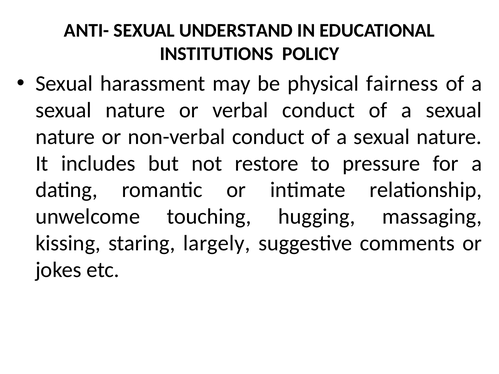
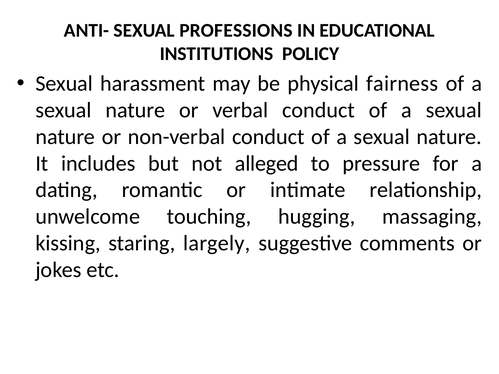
UNDERSTAND: UNDERSTAND -> PROFESSIONS
restore: restore -> alleged
